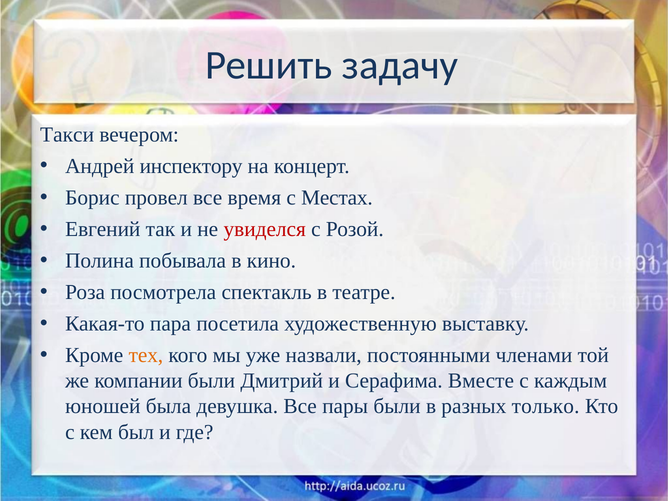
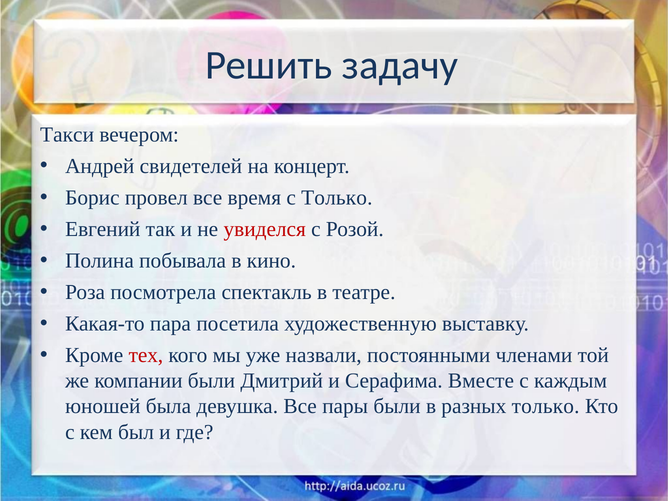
инспектору: инспектору -> свидетелей
с Местах: Местах -> Только
тех colour: orange -> red
